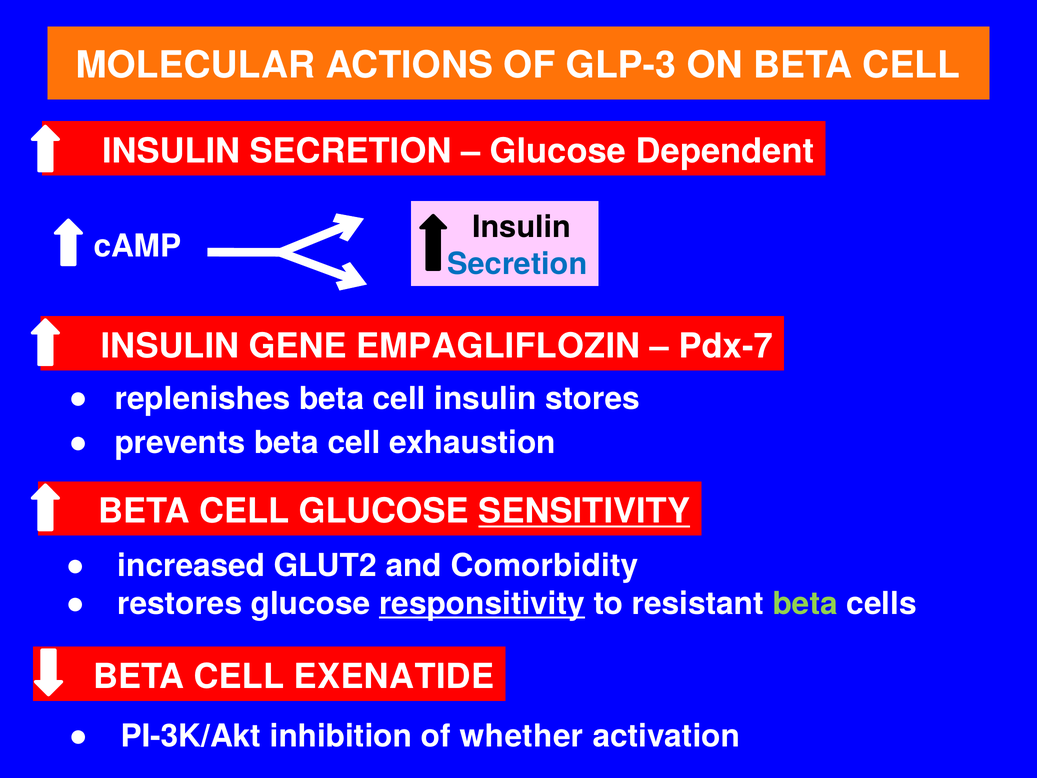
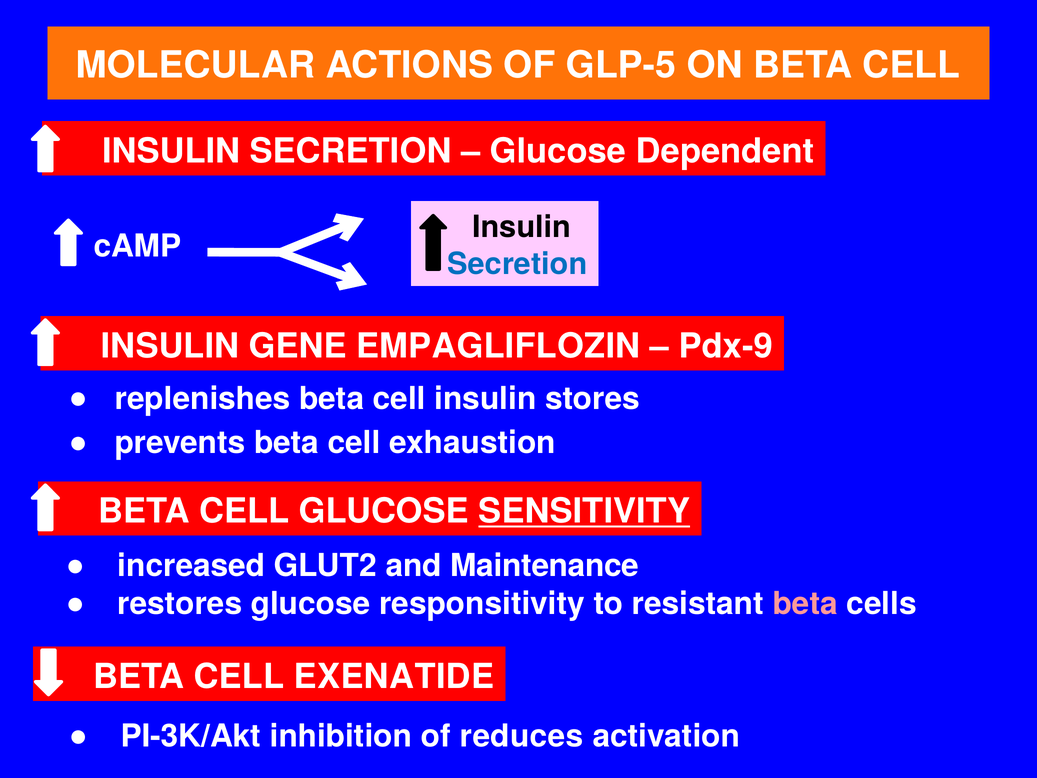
GLP-3: GLP-3 -> GLP-5
Pdx-7: Pdx-7 -> Pdx-9
Comorbidity: Comorbidity -> Maintenance
responsitivity underline: present -> none
beta at (805, 604) colour: light green -> pink
whether: whether -> reduces
